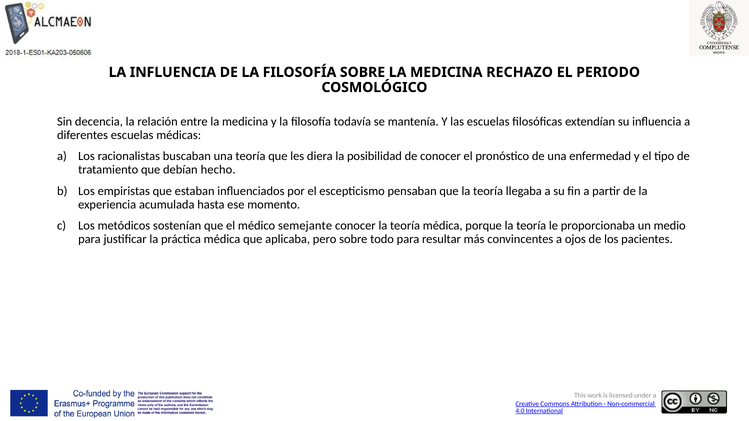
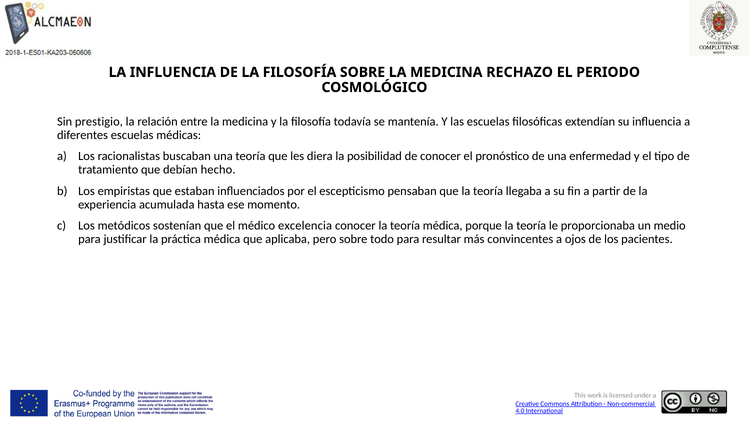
decencia: decencia -> prestigio
semejante: semejante -> excelencia
